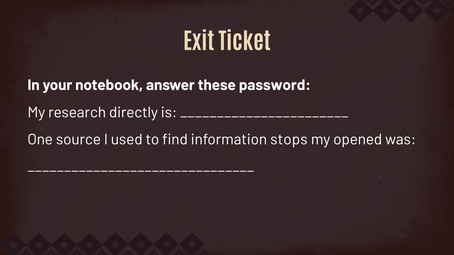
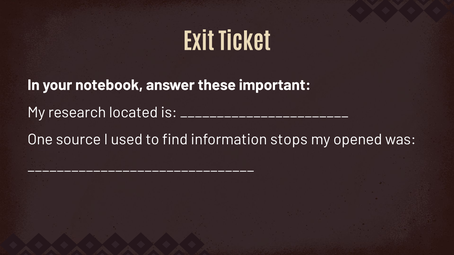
password: password -> important
directly: directly -> located
